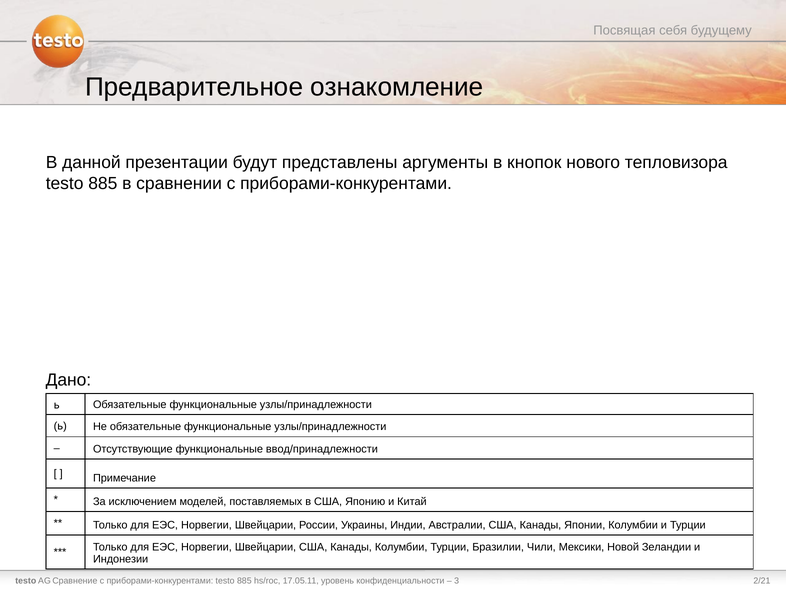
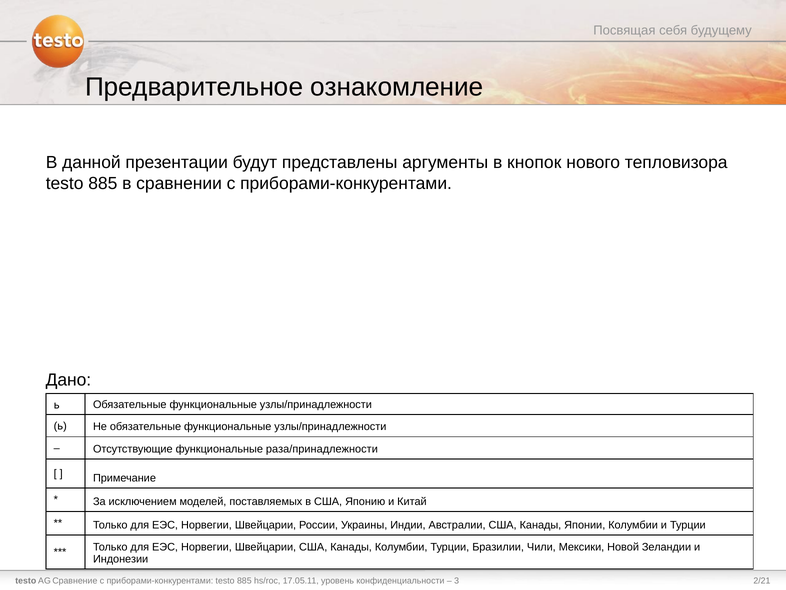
ввод/принадлежности: ввод/принадлежности -> раза/принадлежности
